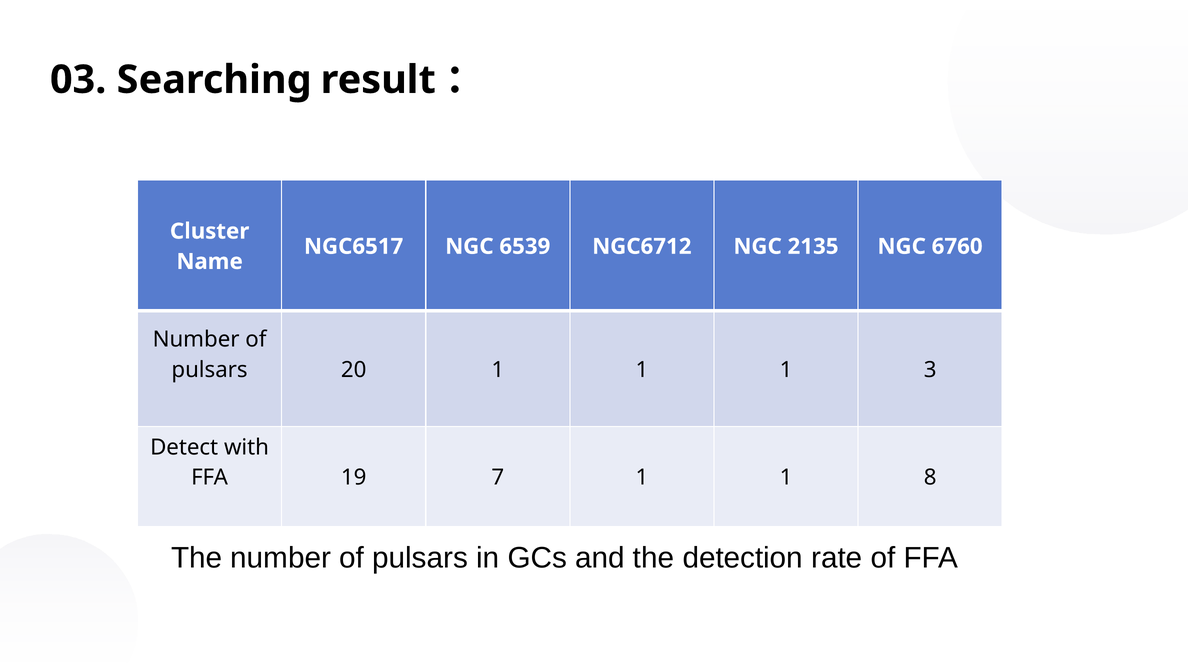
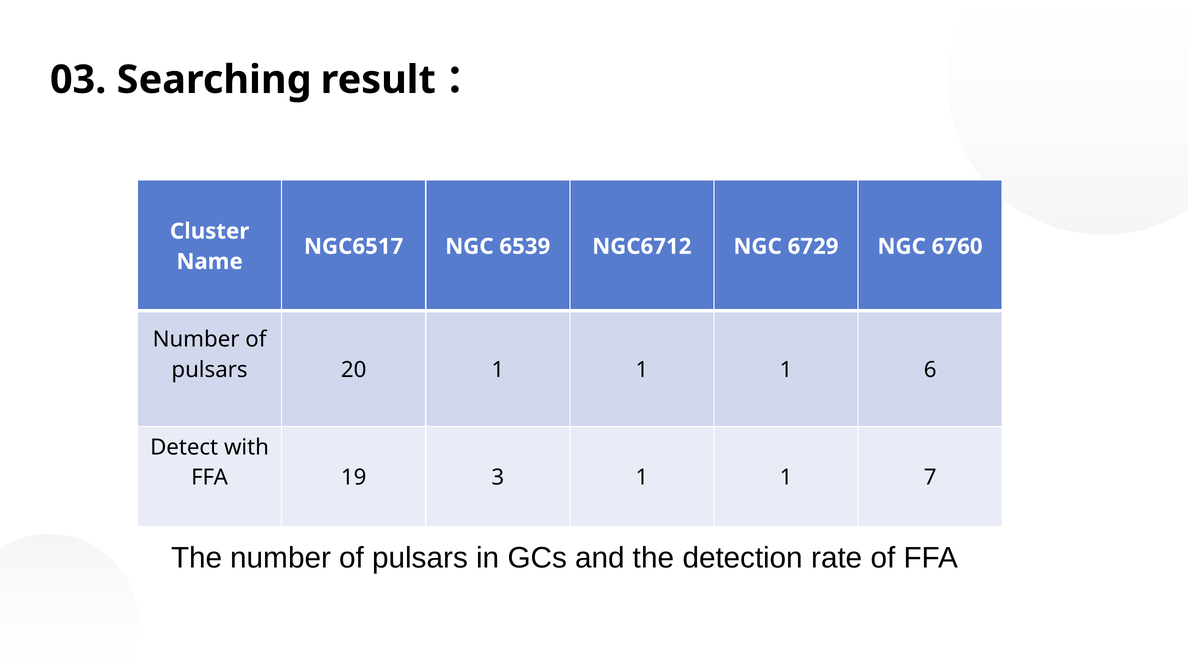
2135: 2135 -> 6729
3: 3 -> 6
7: 7 -> 3
8: 8 -> 7
